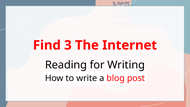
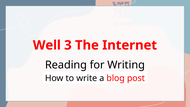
Find: Find -> Well
